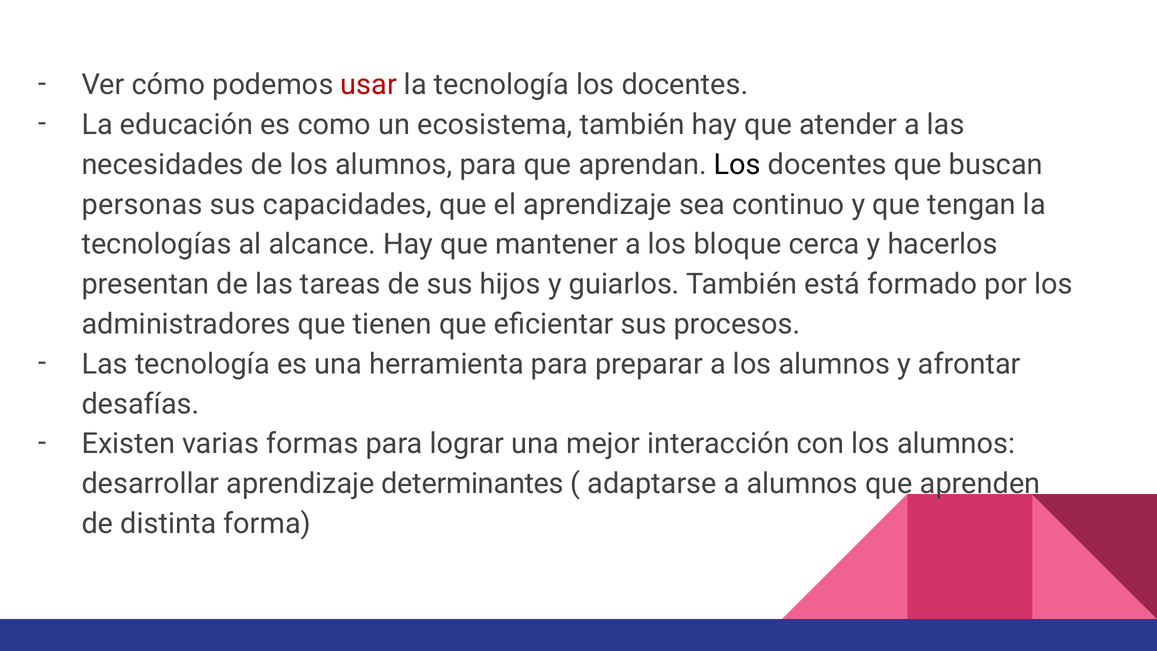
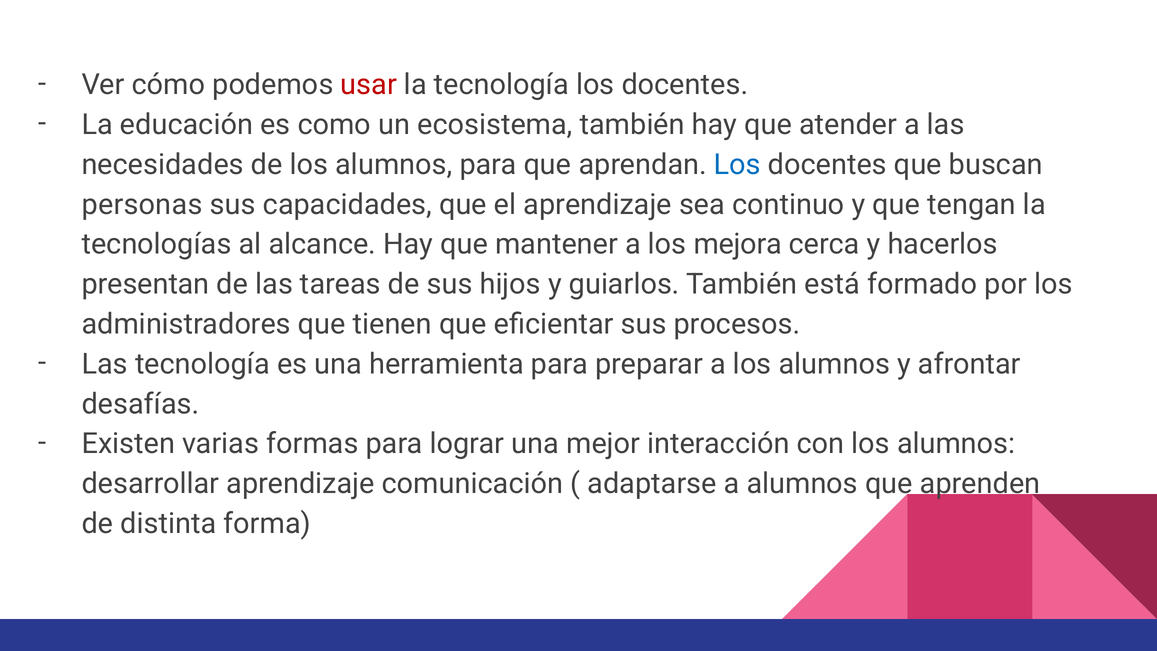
Los at (737, 165) colour: black -> blue
bloque: bloque -> mejora
determinantes: determinantes -> comunicación
